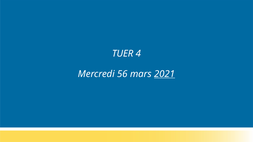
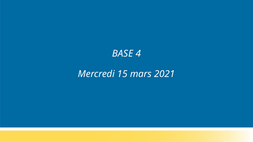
TUER: TUER -> BASE
56: 56 -> 15
2021 underline: present -> none
